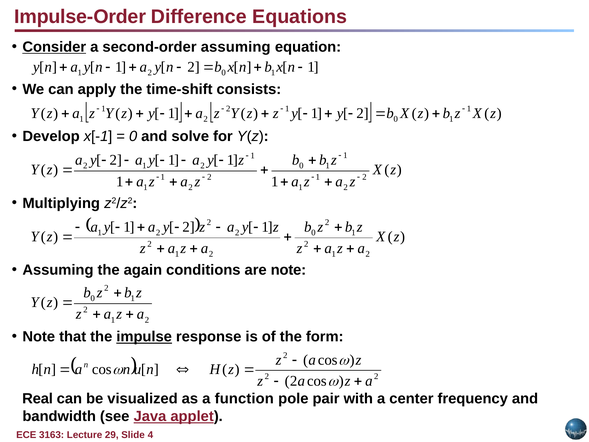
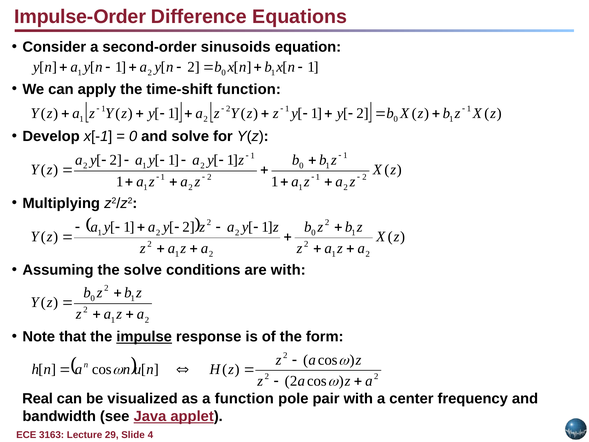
Consider underline: present -> none
second-order assuming: assuming -> sinusoids
time-shift consists: consists -> function
the again: again -> solve
are note: note -> with
